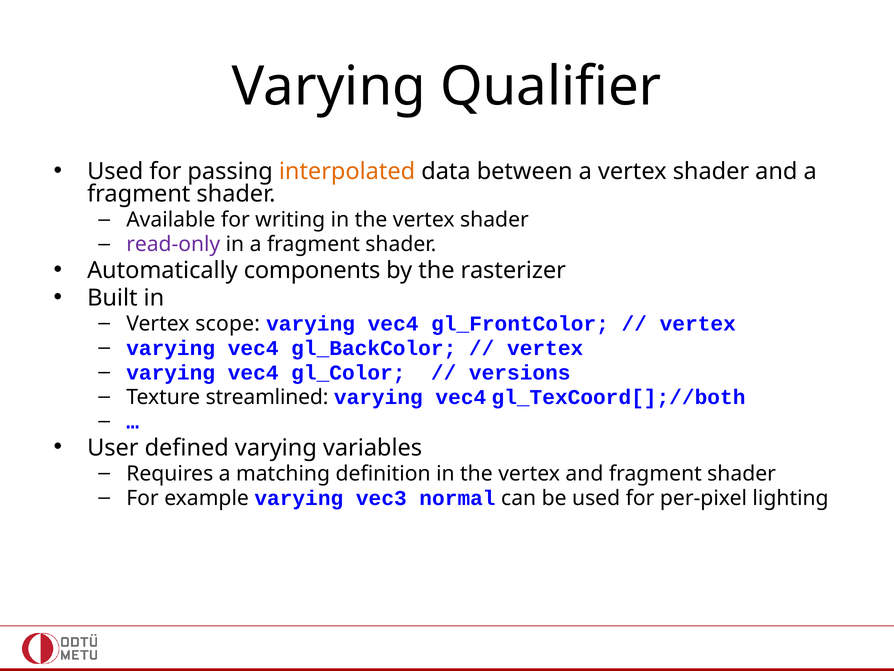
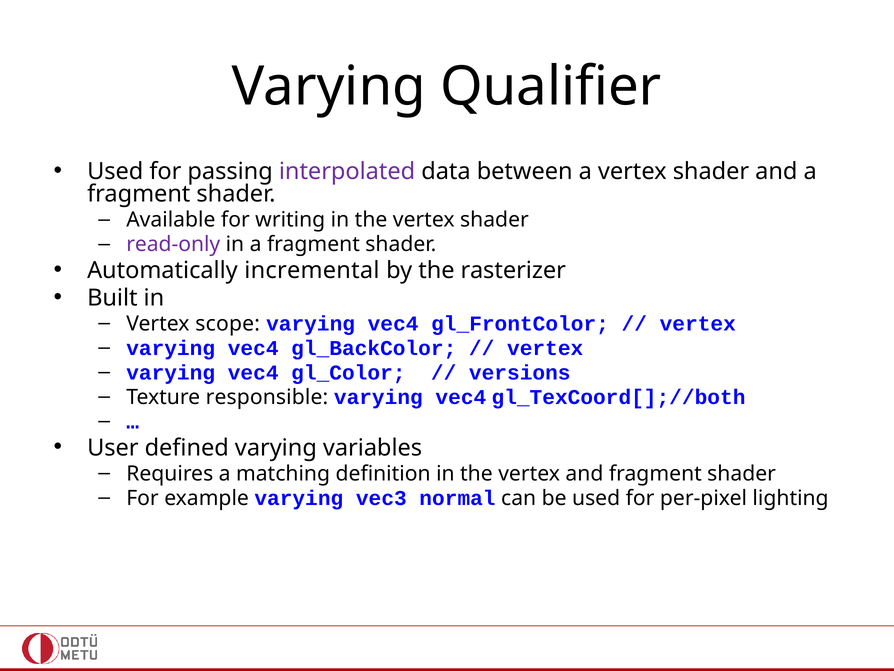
interpolated colour: orange -> purple
components: components -> incremental
streamlined: streamlined -> responsible
